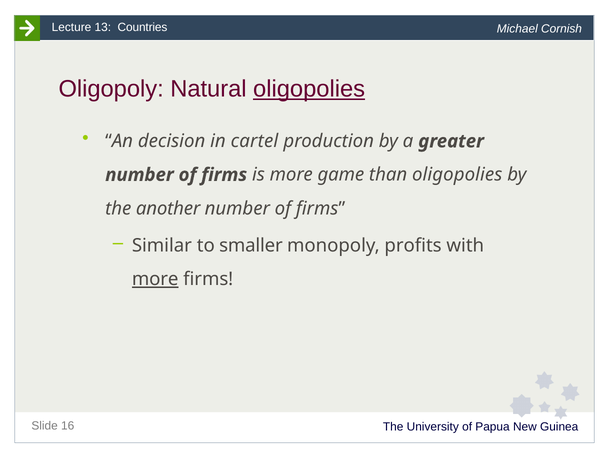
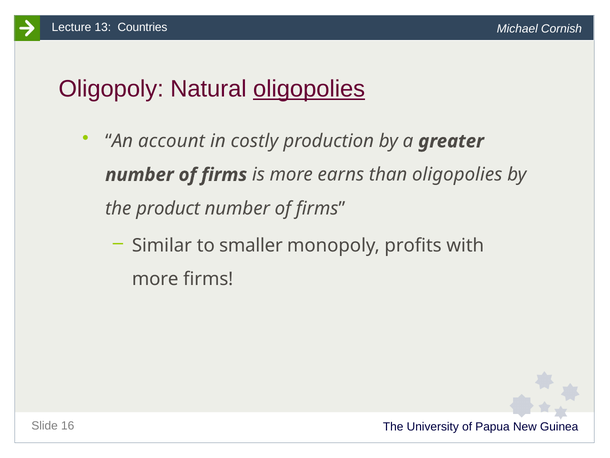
decision: decision -> account
cartel: cartel -> costly
game: game -> earns
another: another -> product
more at (155, 279) underline: present -> none
